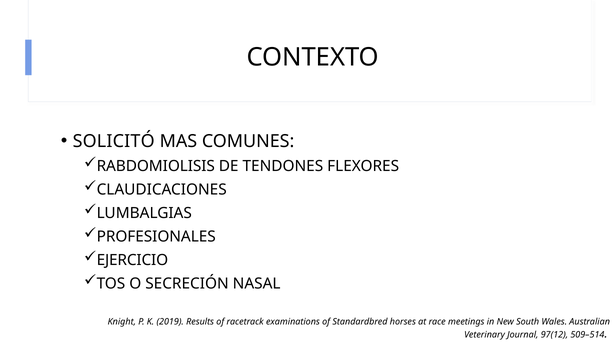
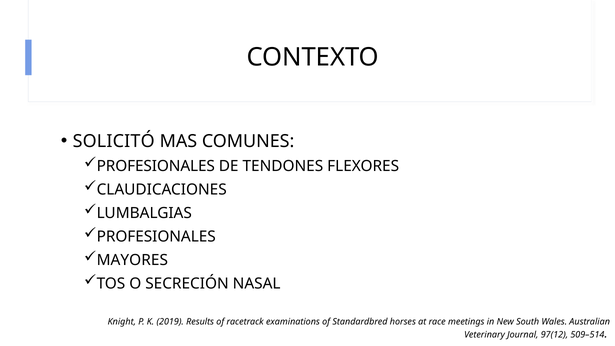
RABDOMIOLISIS at (156, 166): RABDOMIOLISIS -> PROFESIONALES
EJERCICIO: EJERCICIO -> MAYORES
